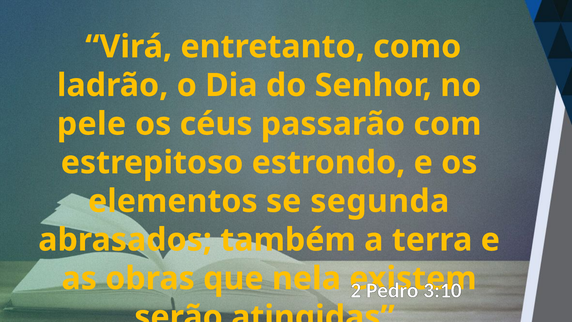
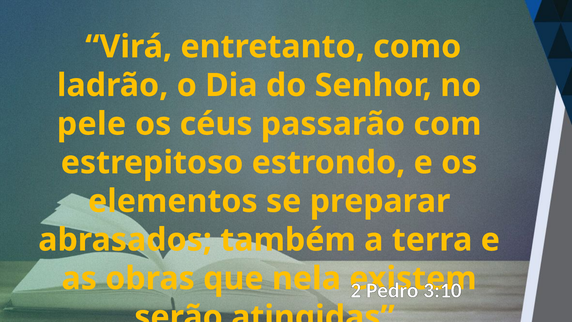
segunda: segunda -> preparar
